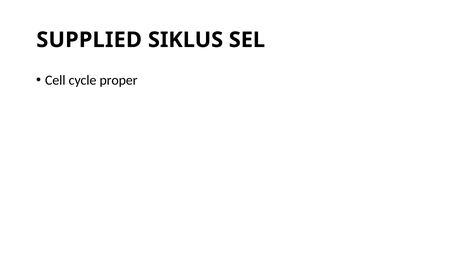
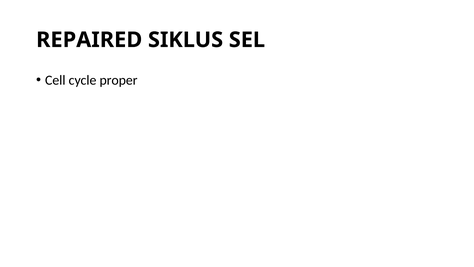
SUPPLIED: SUPPLIED -> REPAIRED
